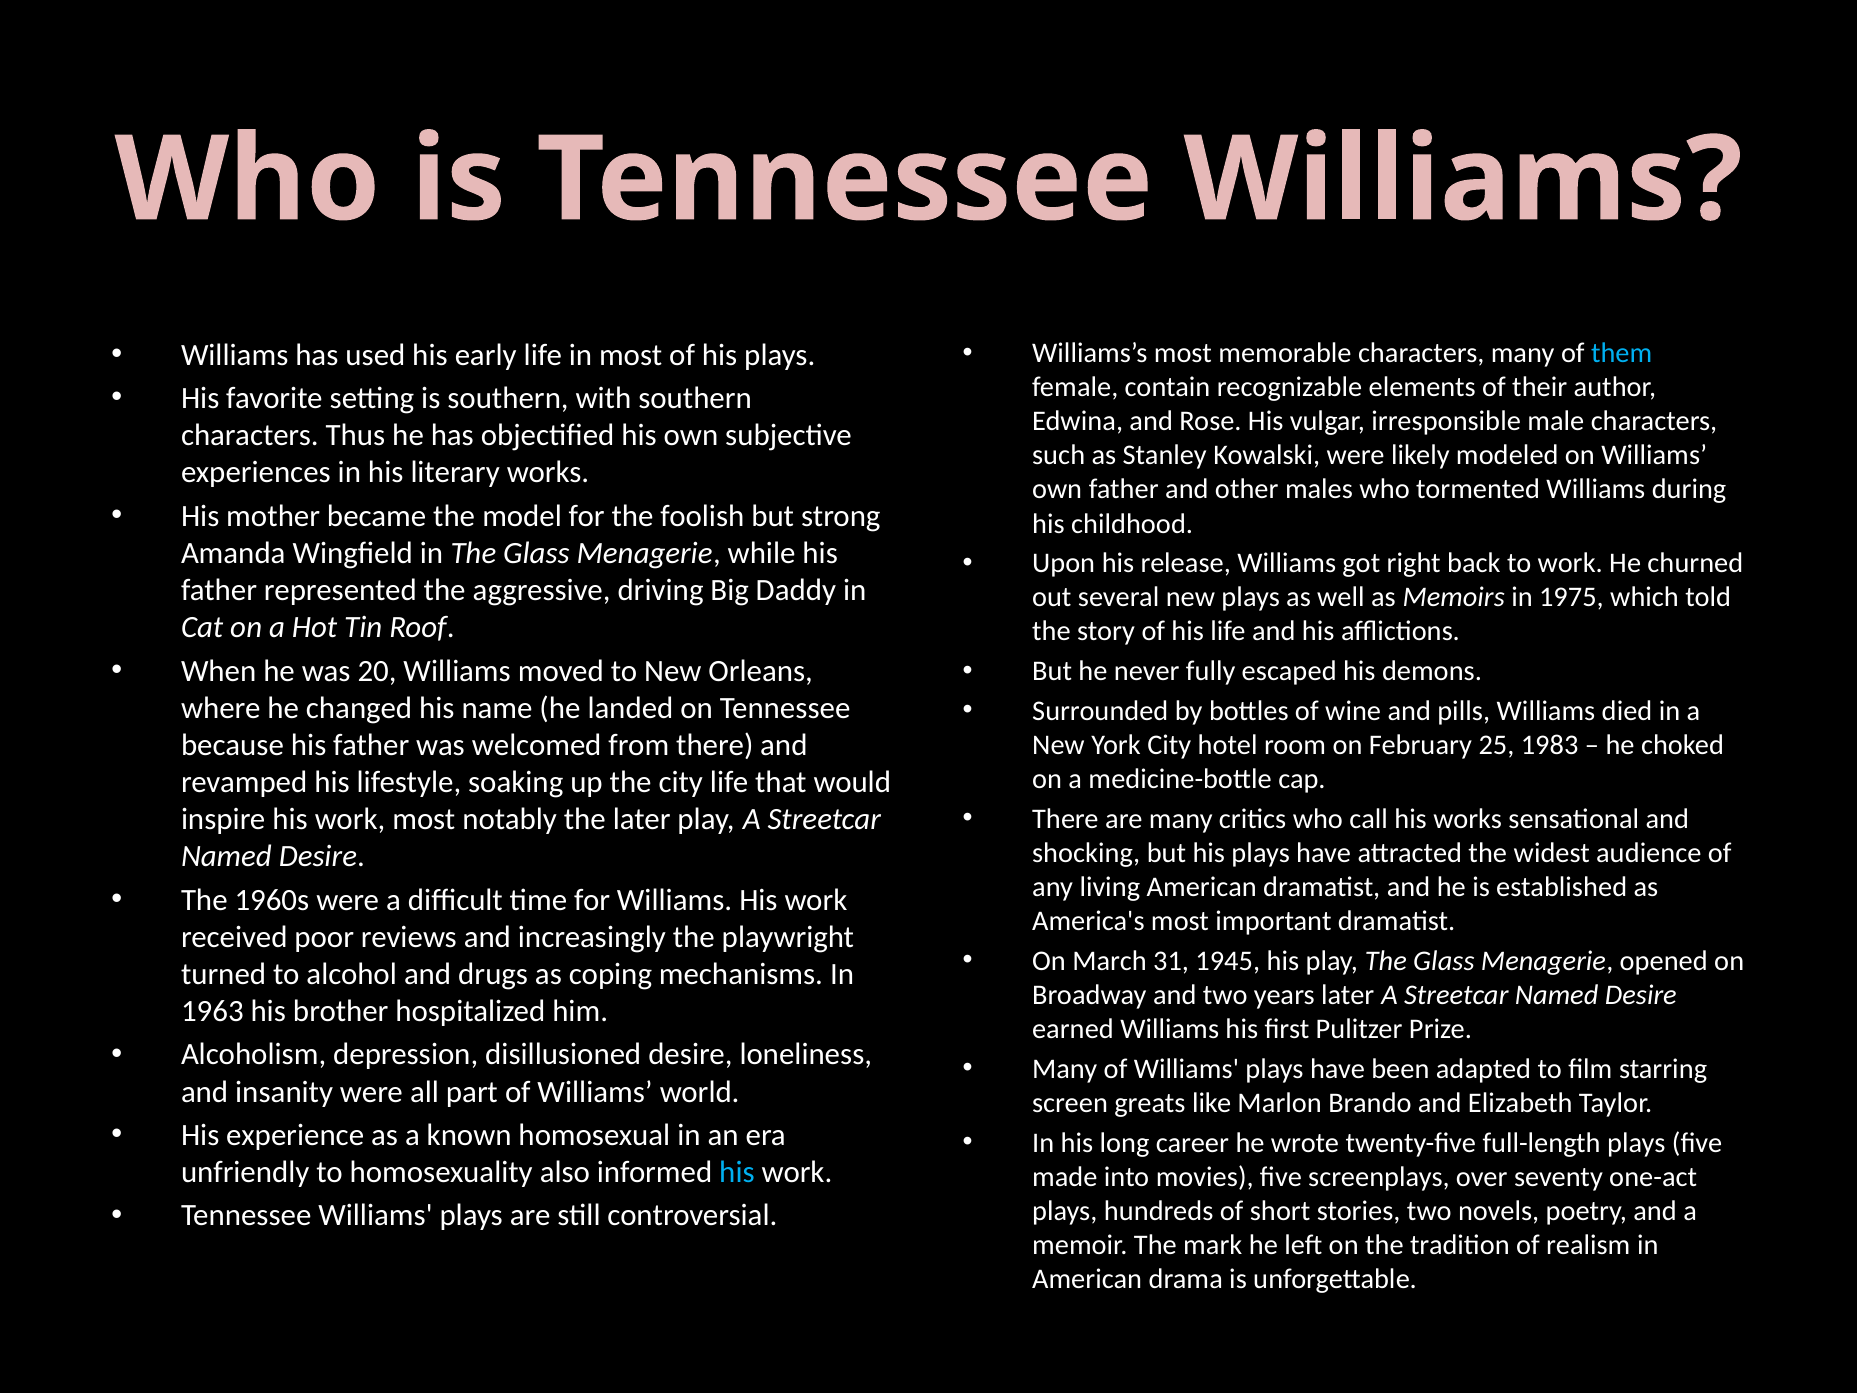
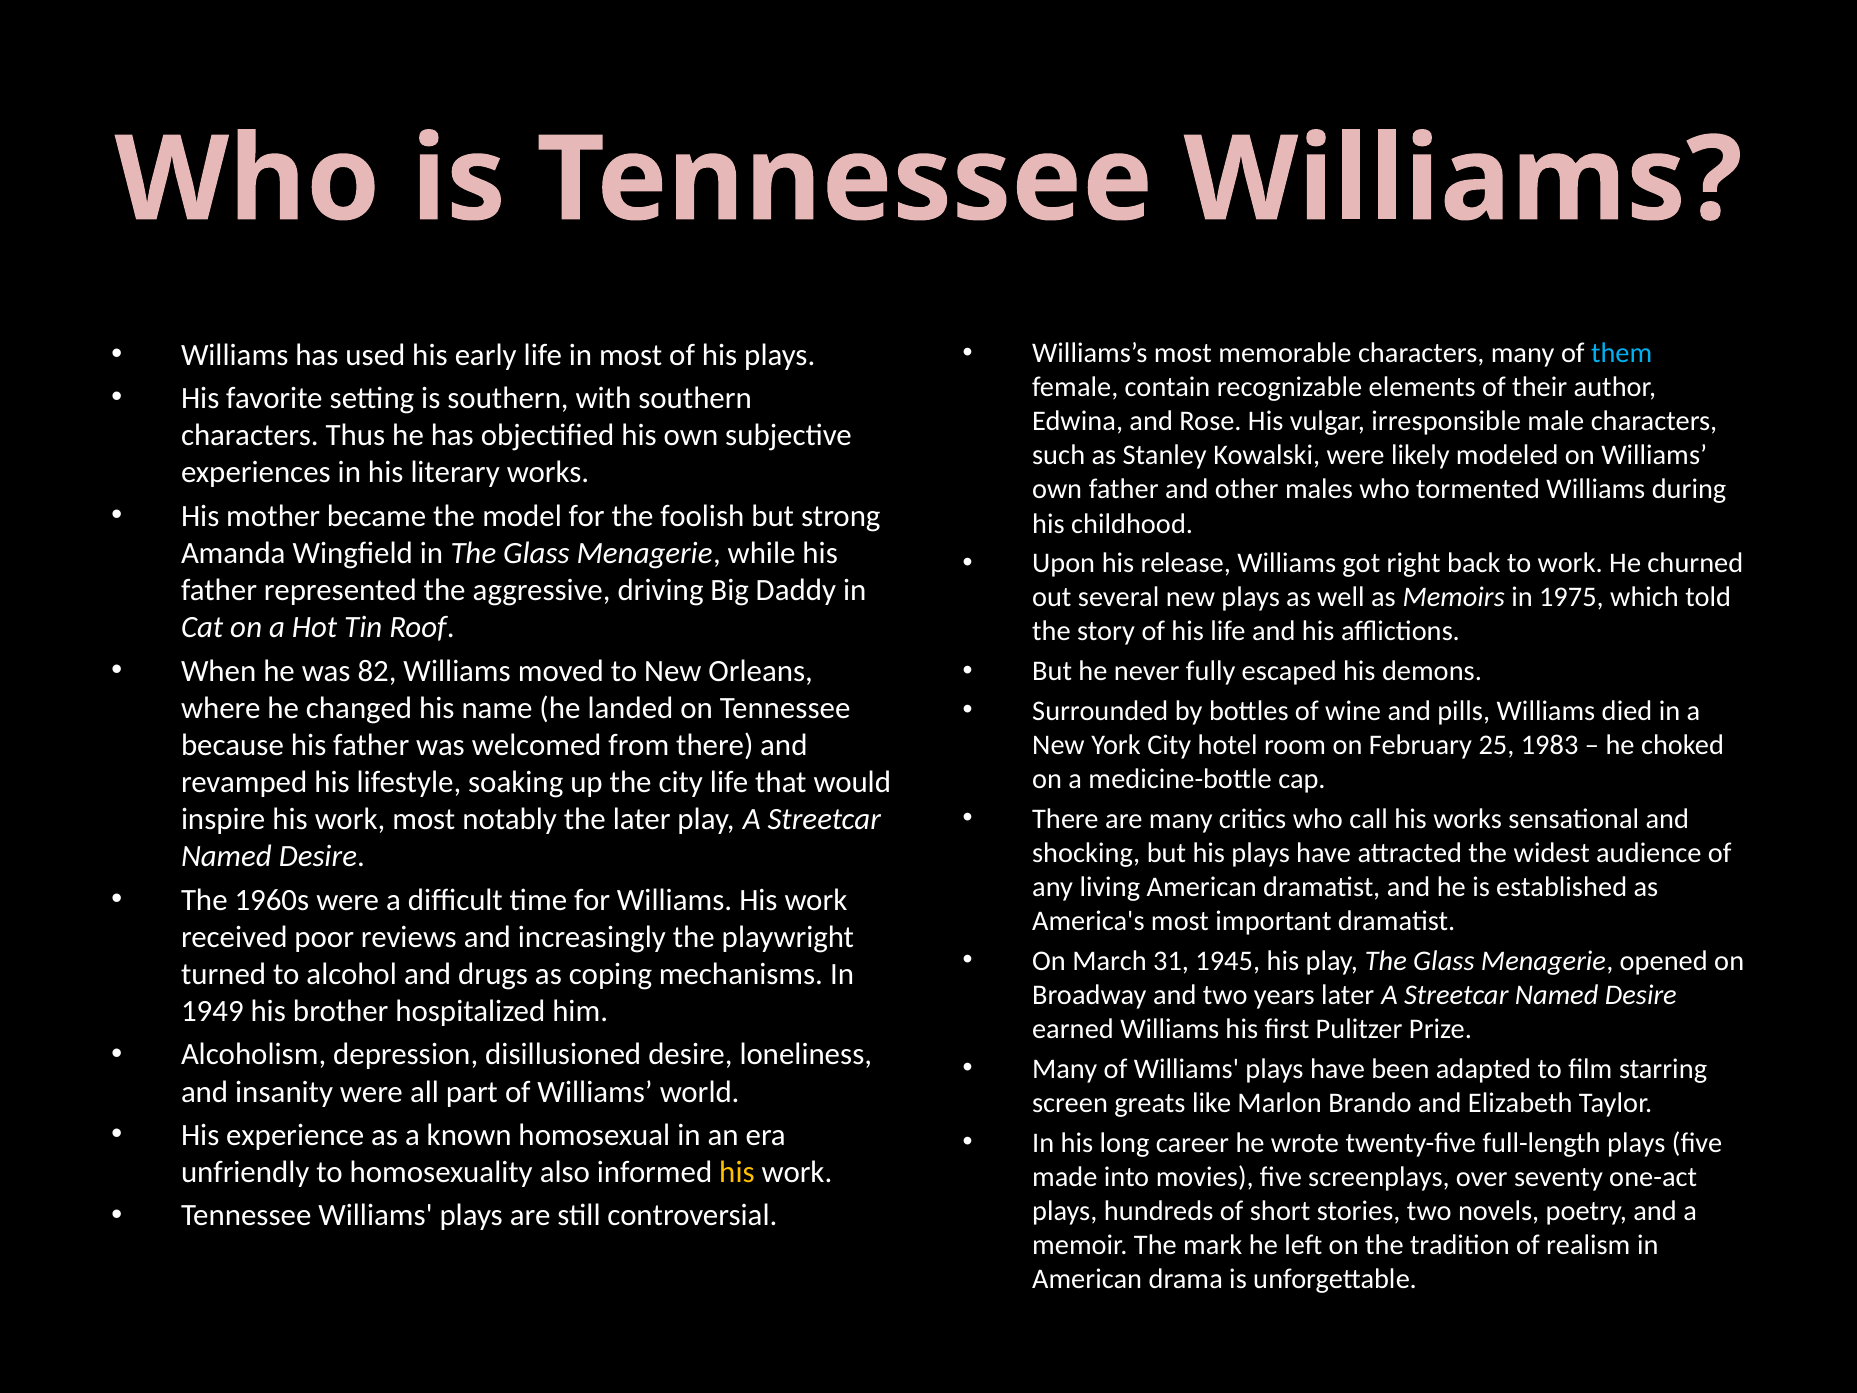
20: 20 -> 82
1963: 1963 -> 1949
his at (737, 1172) colour: light blue -> yellow
